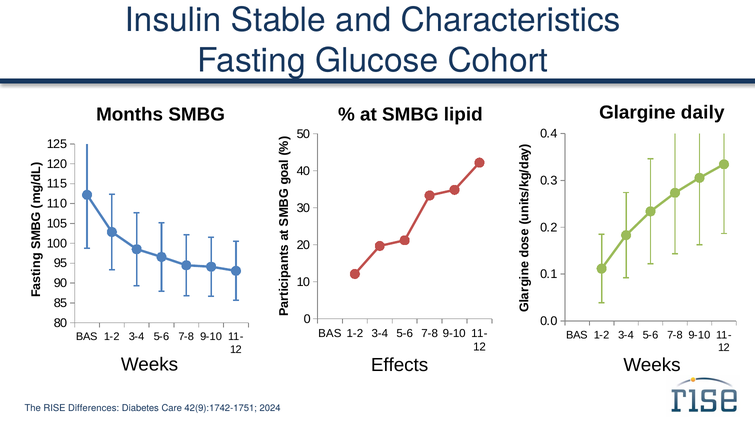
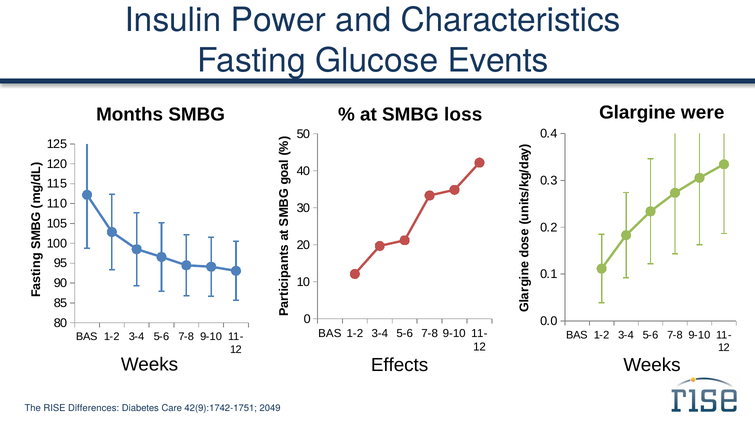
Stable: Stable -> Power
Cohort: Cohort -> Events
lipid: lipid -> loss
daily: daily -> were
2024: 2024 -> 2049
